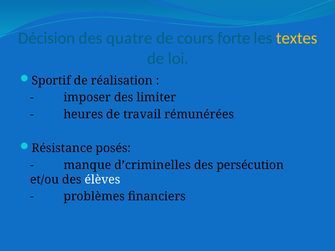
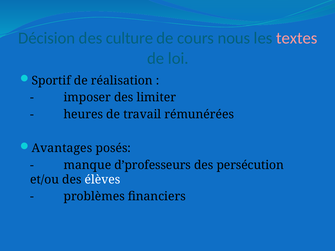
quatre: quatre -> culture
forte: forte -> nous
textes colour: yellow -> pink
Résistance: Résistance -> Avantages
d’criminelles: d’criminelles -> d’professeurs
